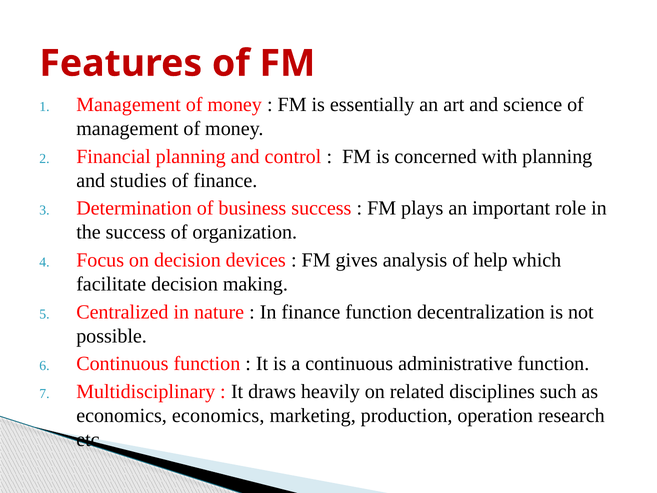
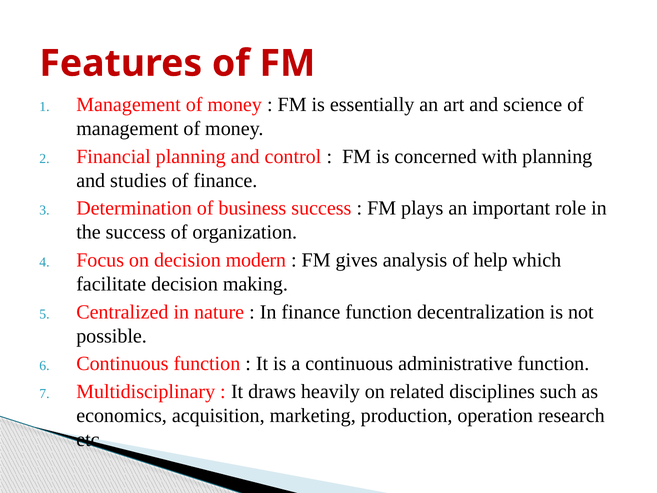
devices: devices -> modern
economics economics: economics -> acquisition
